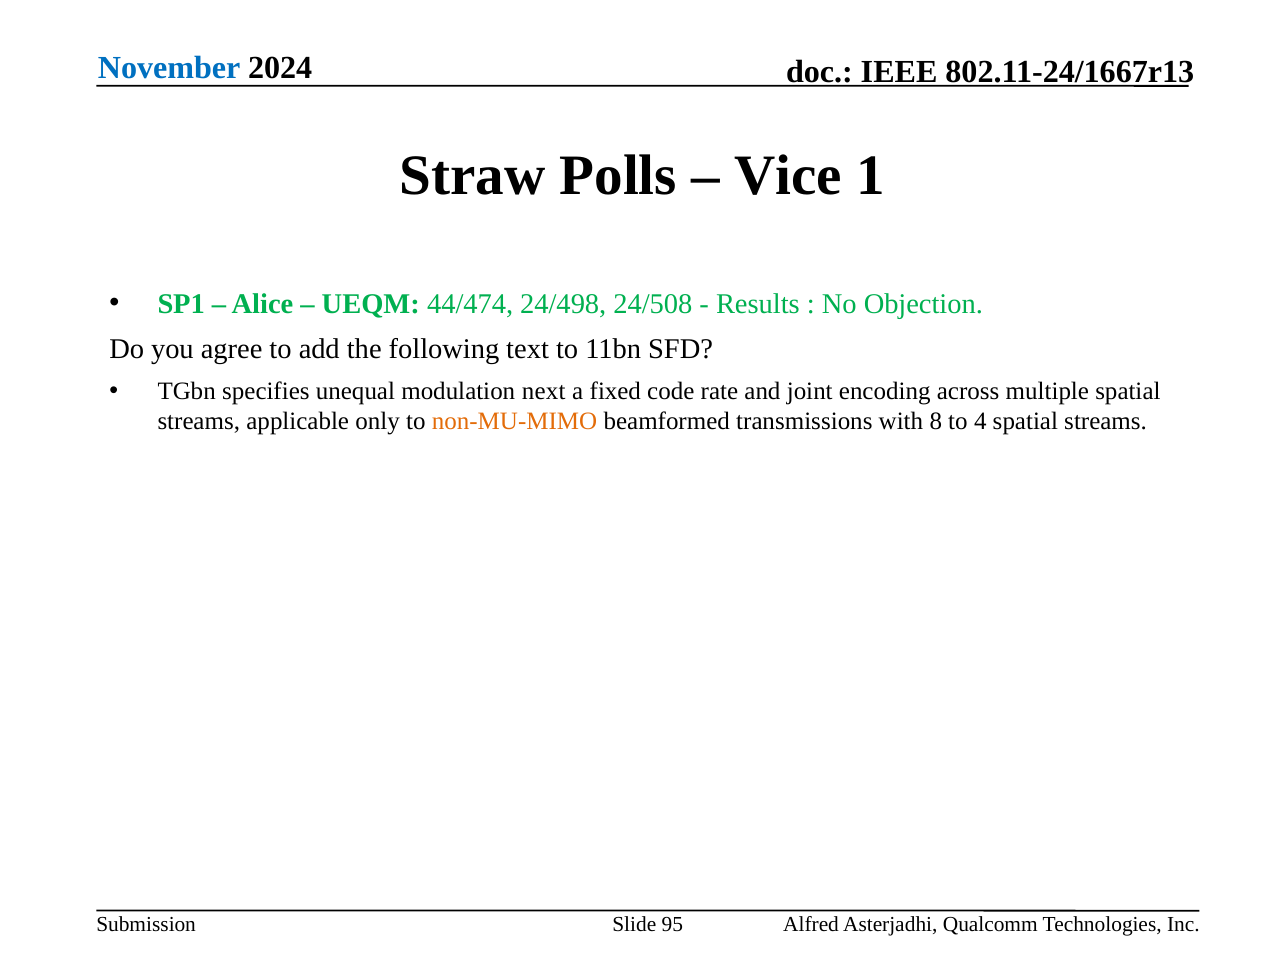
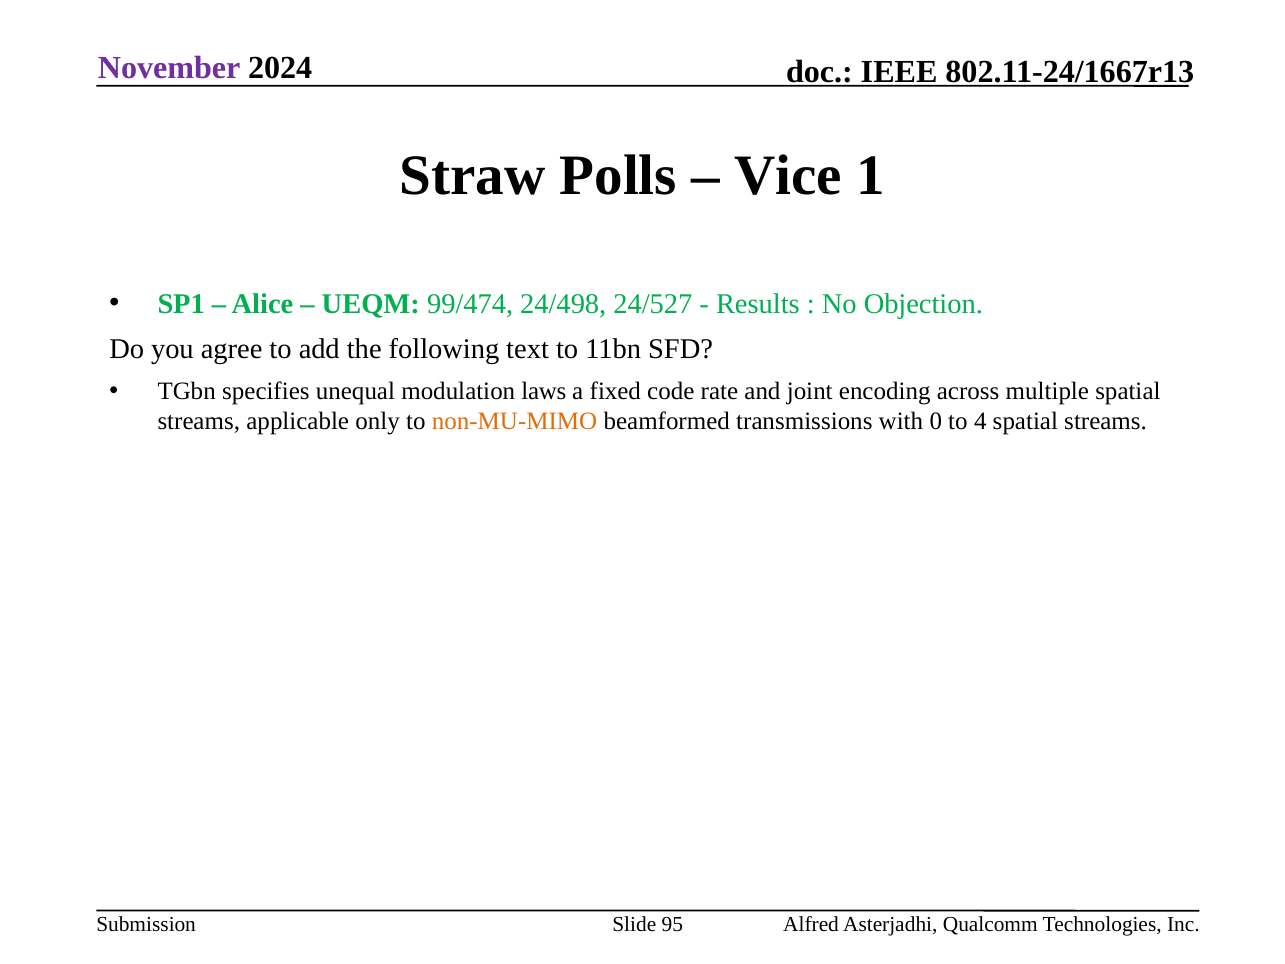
November colour: blue -> purple
44/474: 44/474 -> 99/474
24/508: 24/508 -> 24/527
next: next -> laws
8: 8 -> 0
